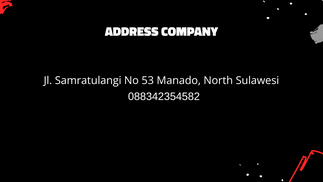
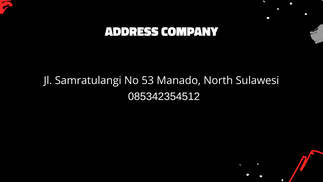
088342354582: 088342354582 -> 085342354512
